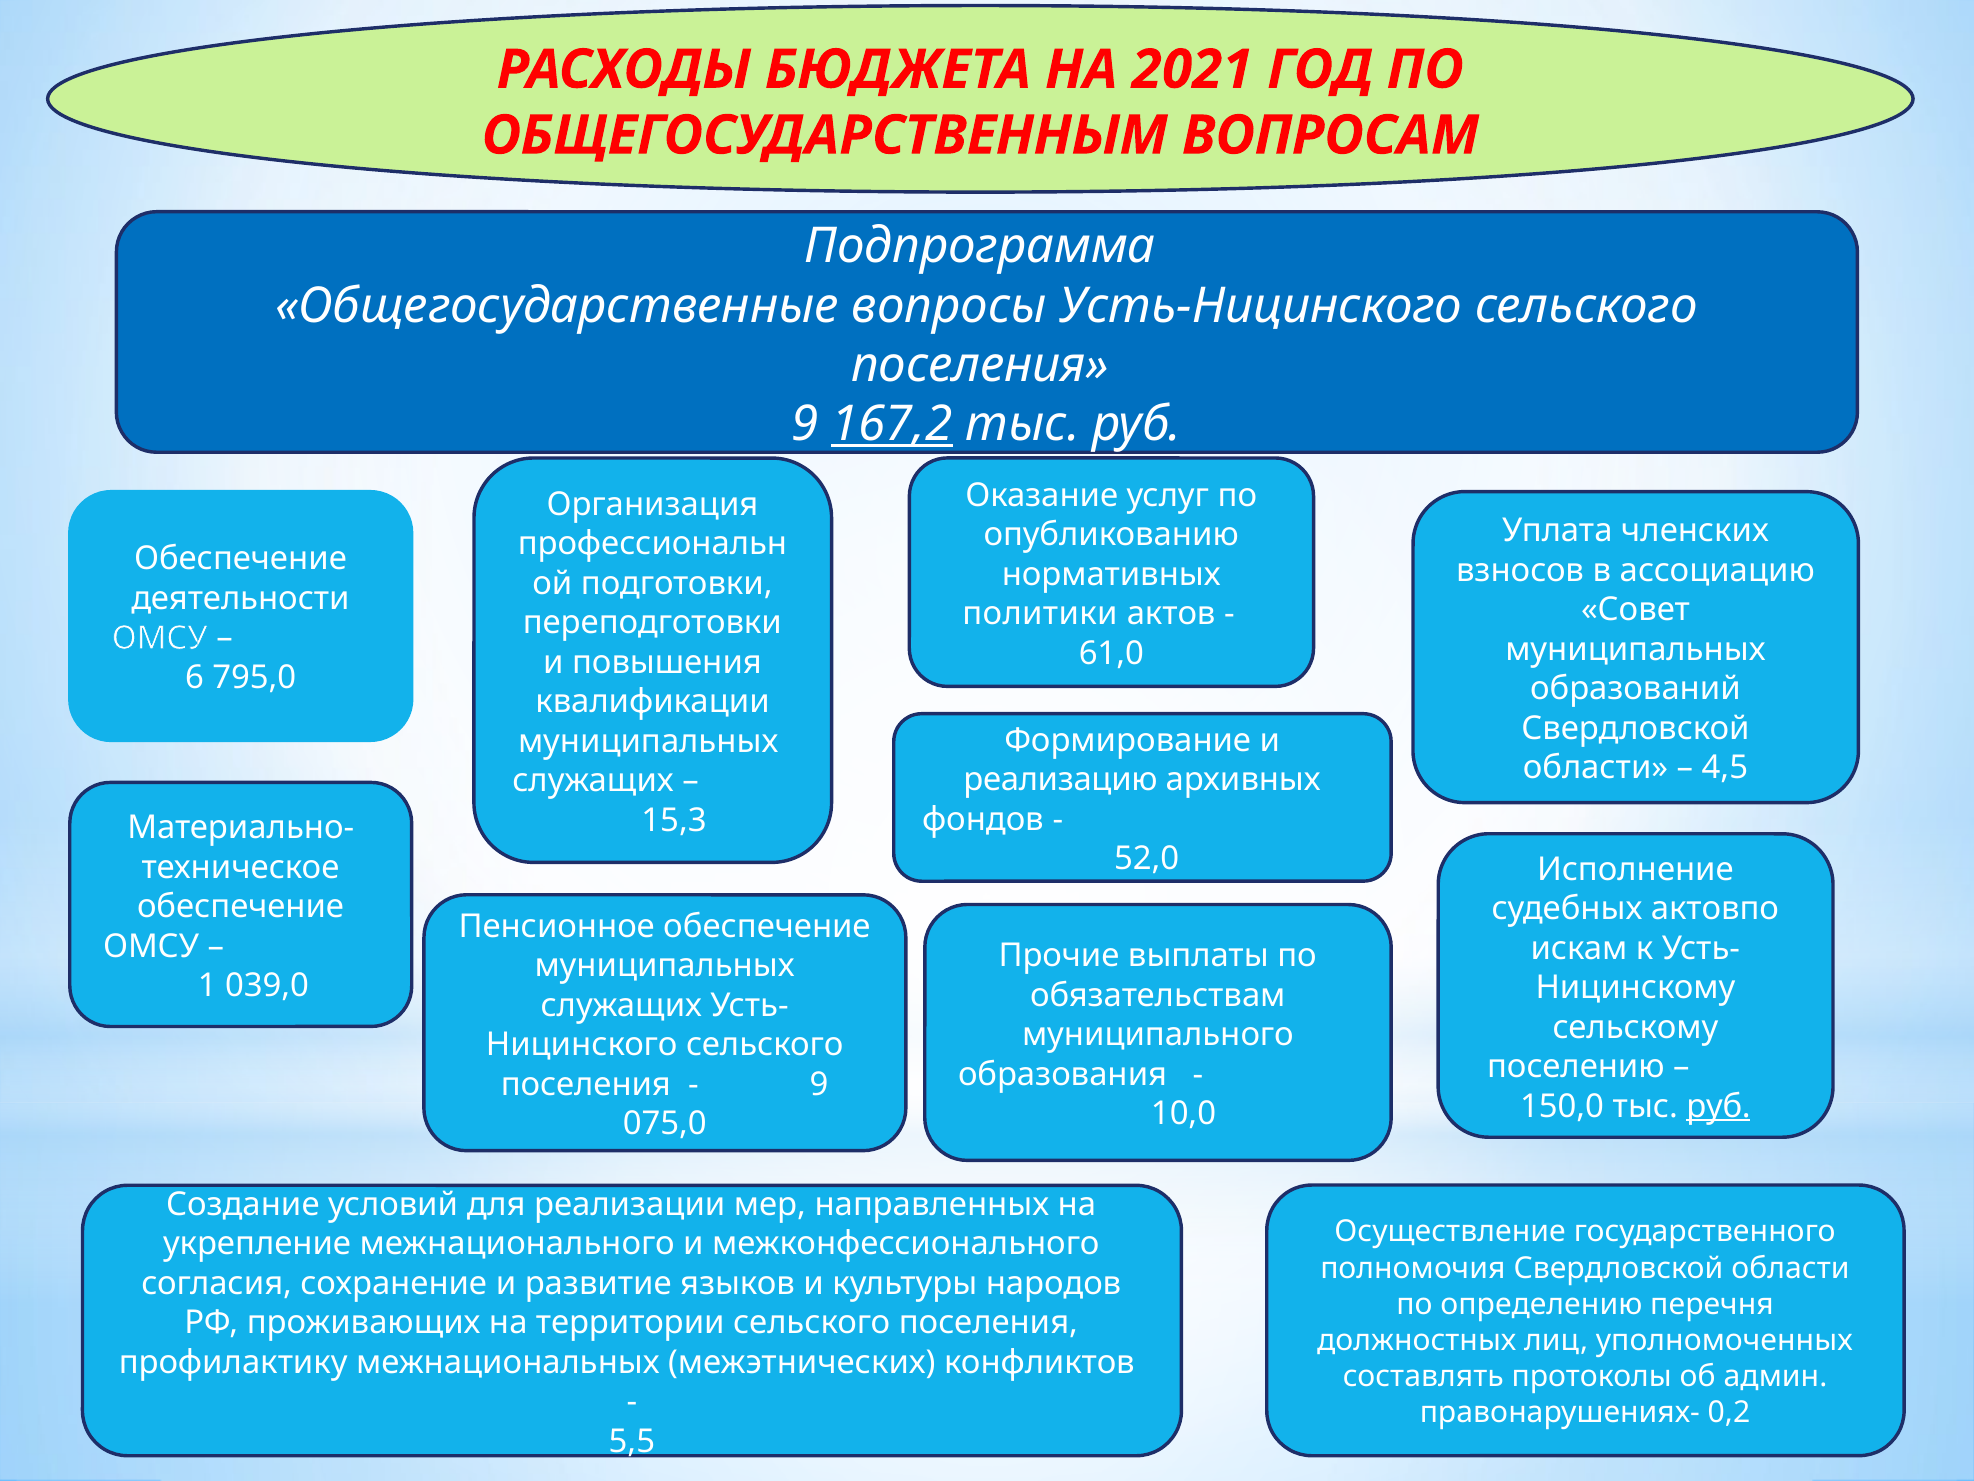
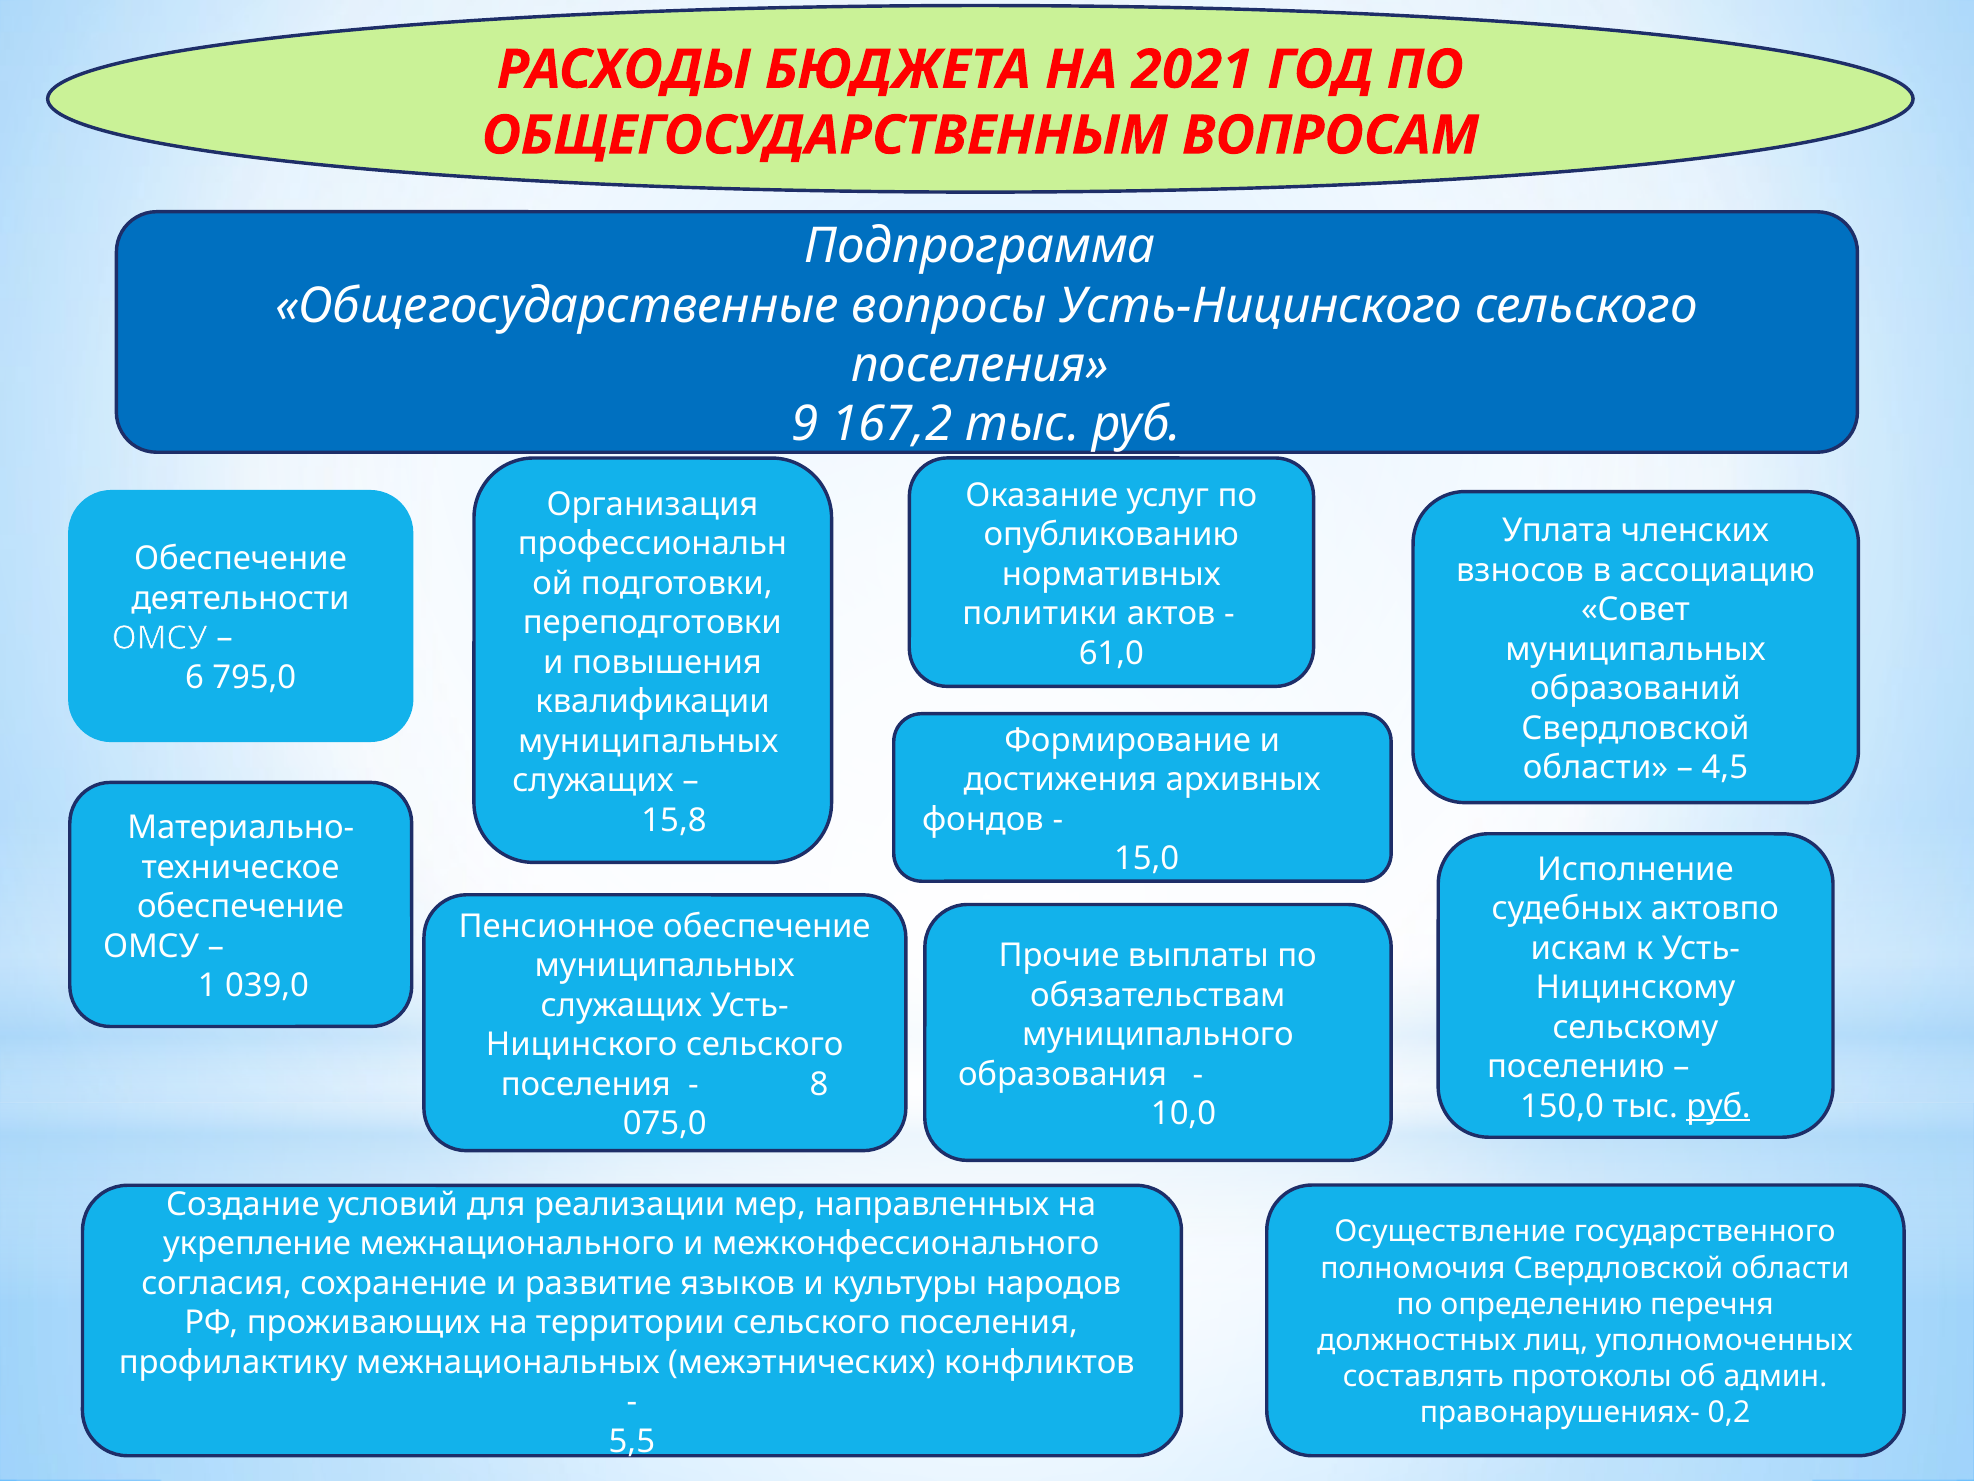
167,2 underline: present -> none
реализацию: реализацию -> достижения
15,3: 15,3 -> 15,8
52,0: 52,0 -> 15,0
9 at (819, 1084): 9 -> 8
